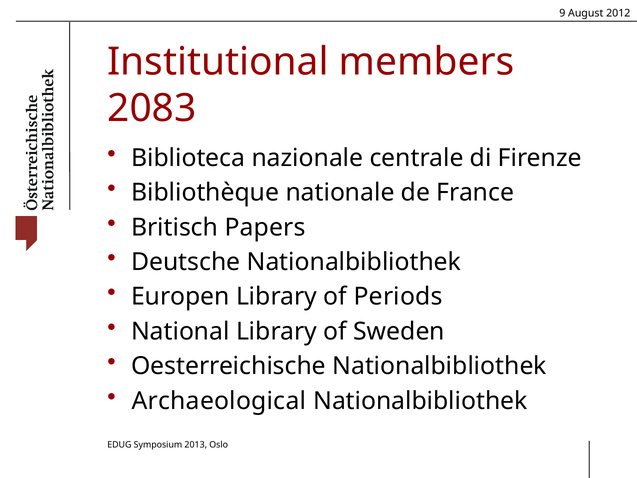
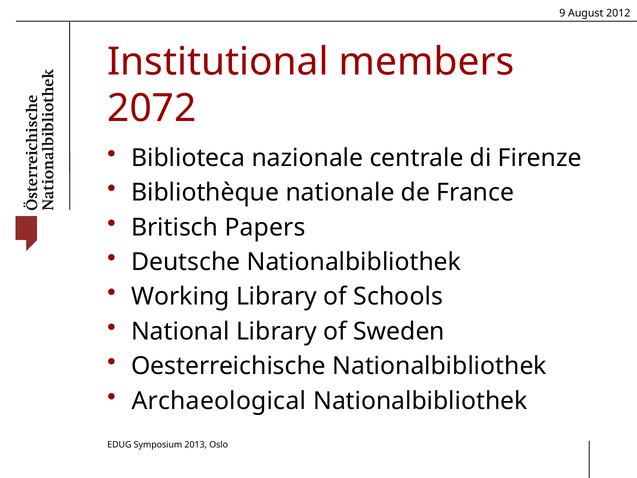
2083: 2083 -> 2072
Europen: Europen -> Working
Periods: Periods -> Schools
